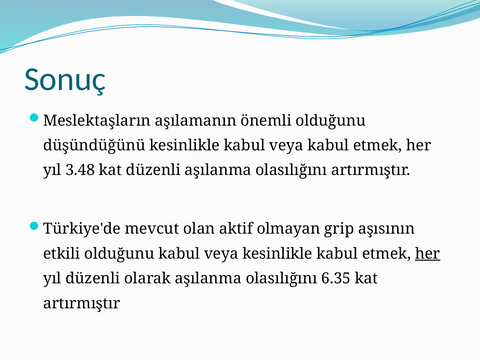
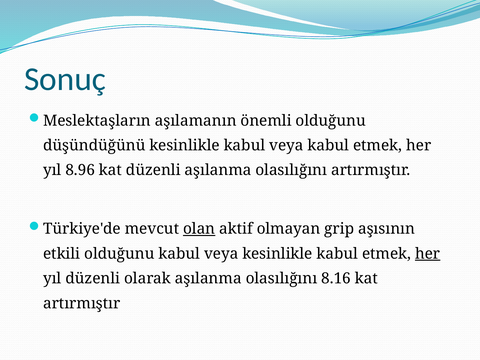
3.48: 3.48 -> 8.96
olan underline: none -> present
6.35: 6.35 -> 8.16
